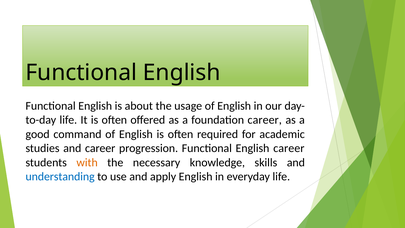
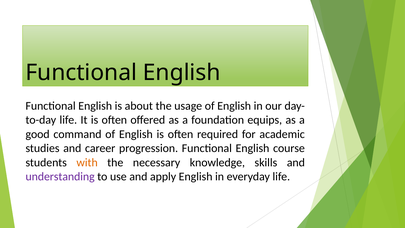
foundation career: career -> equips
English career: career -> course
understanding colour: blue -> purple
